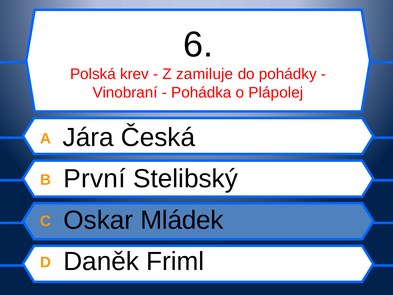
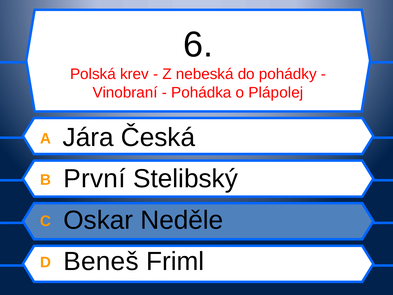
zamiluje: zamiluje -> nebeská
Mládek: Mládek -> Neděle
Daněk: Daněk -> Beneš
